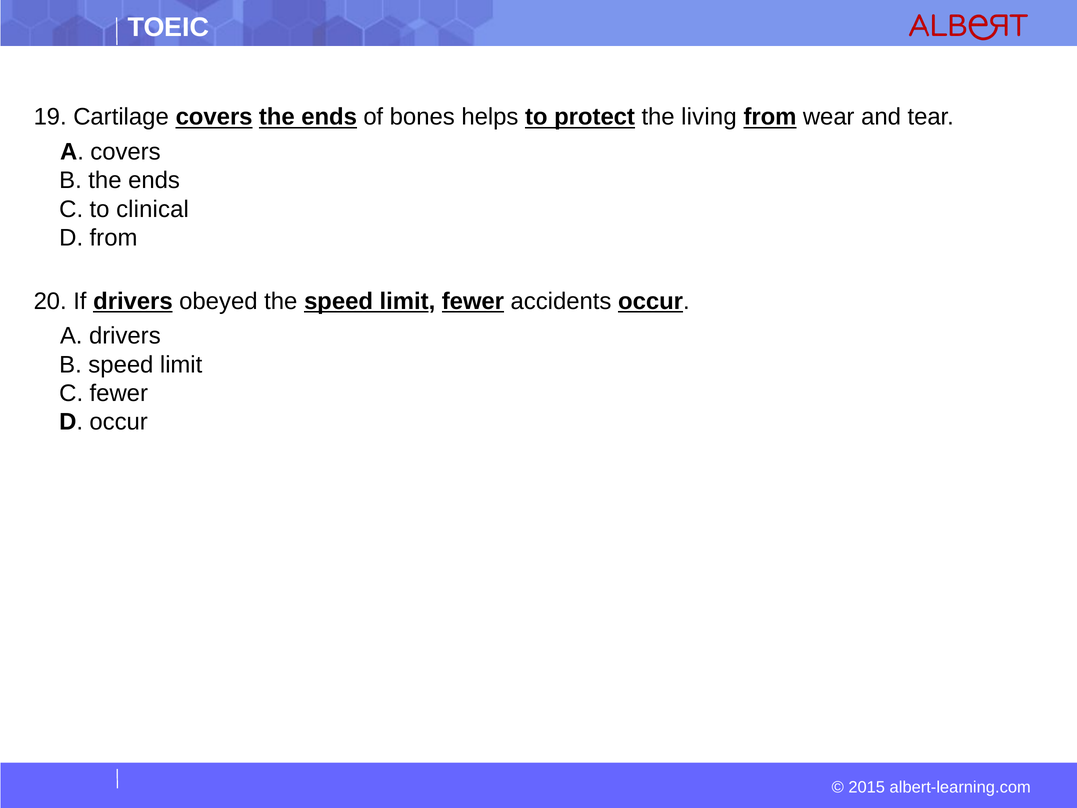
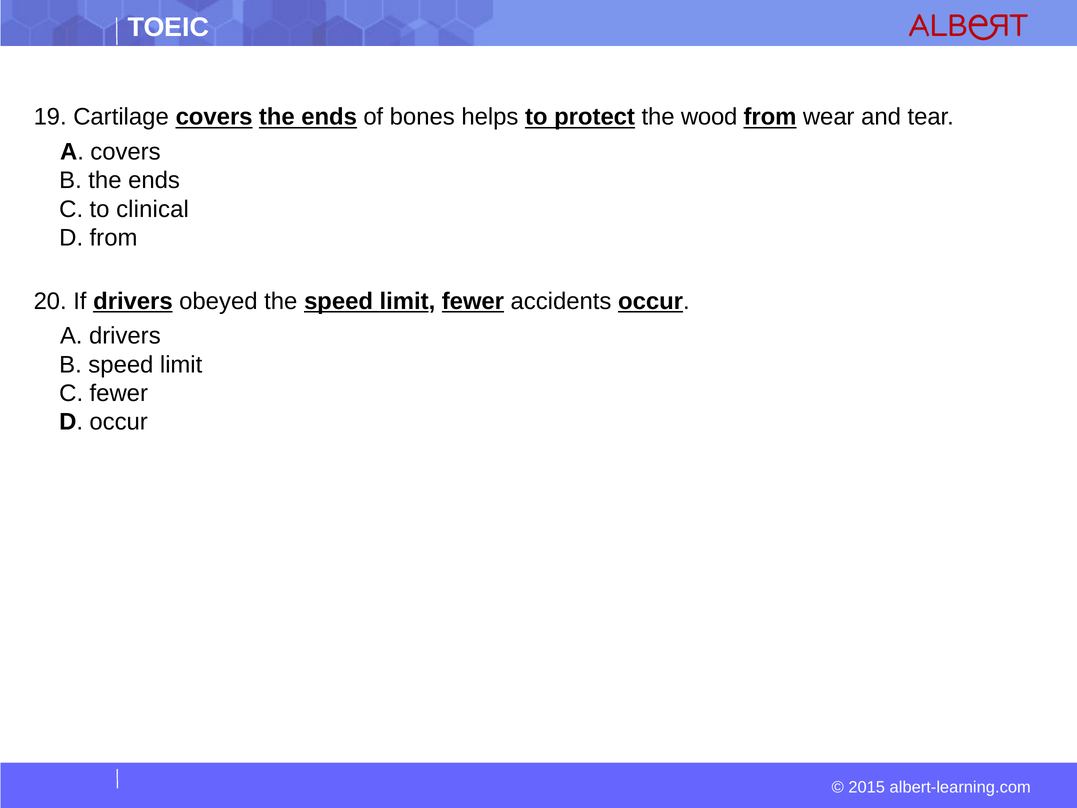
living: living -> wood
